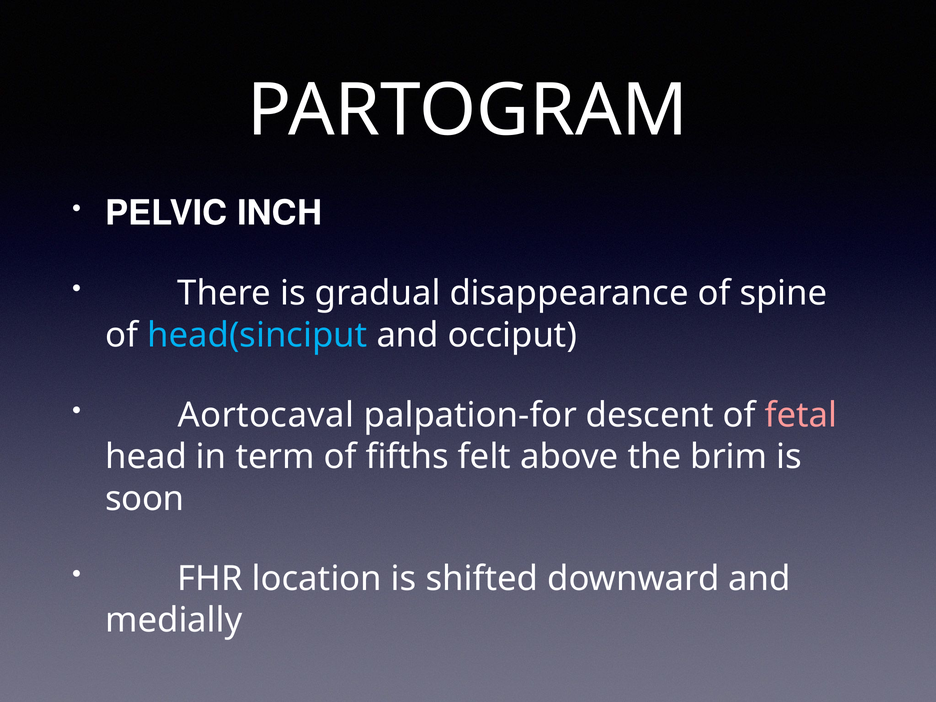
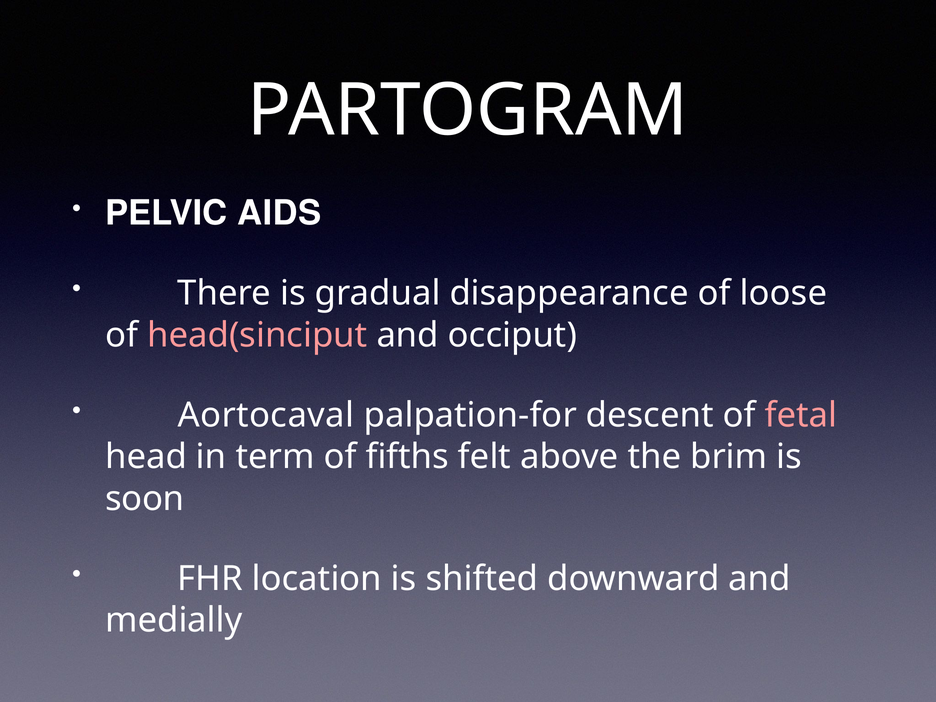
INCH: INCH -> AIDS
spine: spine -> loose
head(sinciput colour: light blue -> pink
